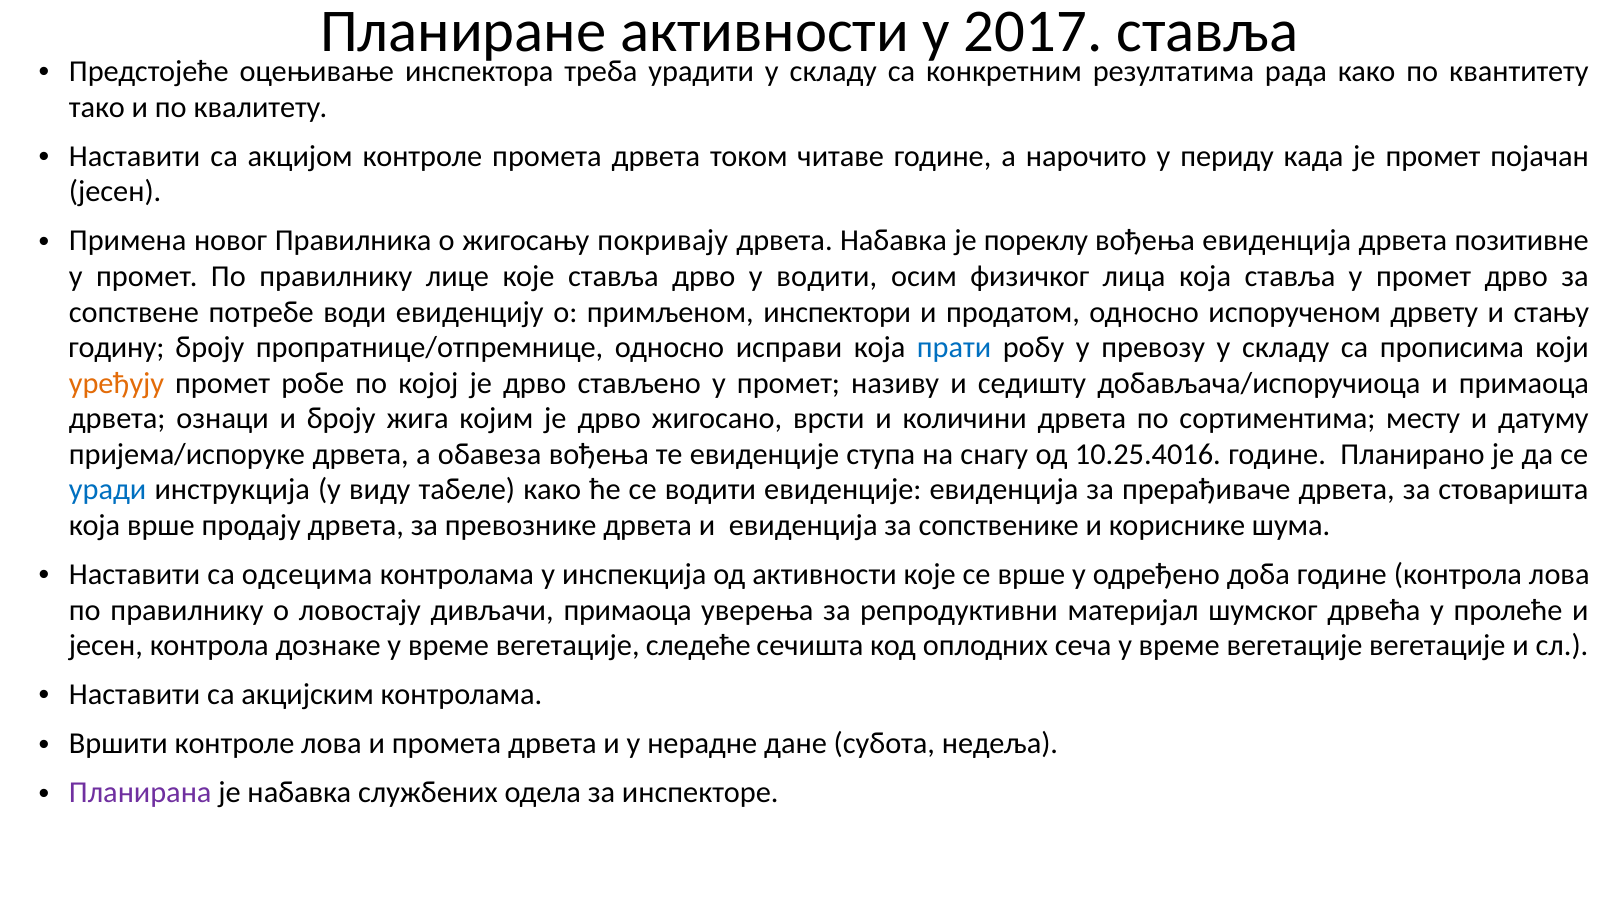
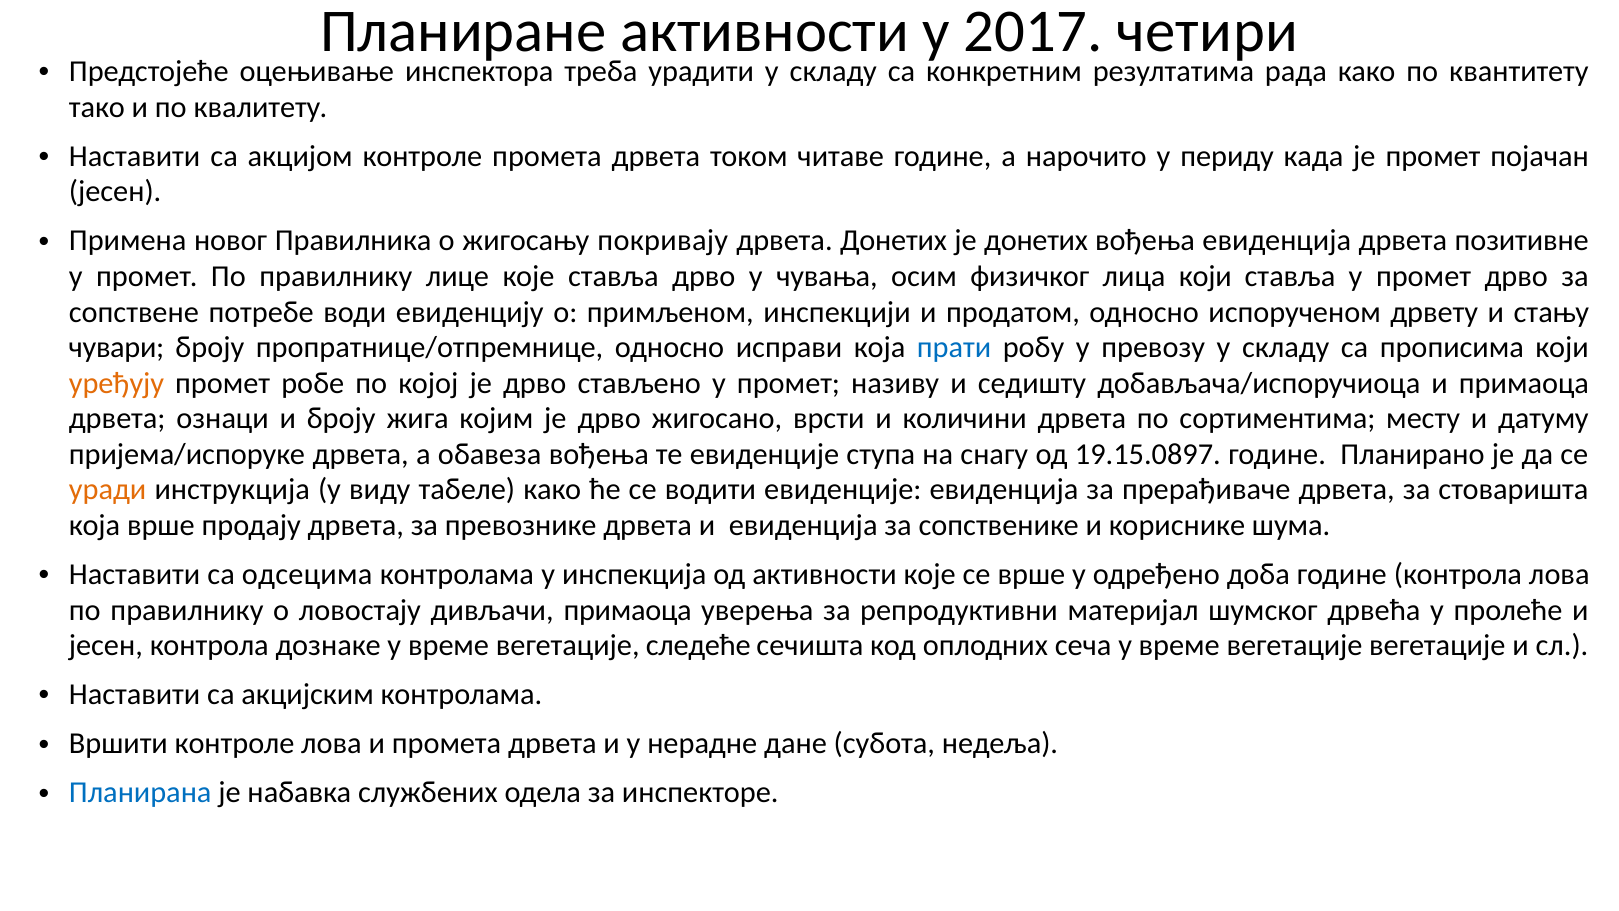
2017 ставља: ставља -> четири
дрвета Набавка: Набавка -> Донетих
је пореклу: пореклу -> донетих
у водити: водити -> чувања
лица која: која -> који
инспектори: инспектори -> инспекцији
годину: годину -> чувари
10.25.4016: 10.25.4016 -> 19.15.0897
уради colour: blue -> orange
Планирана colour: purple -> blue
